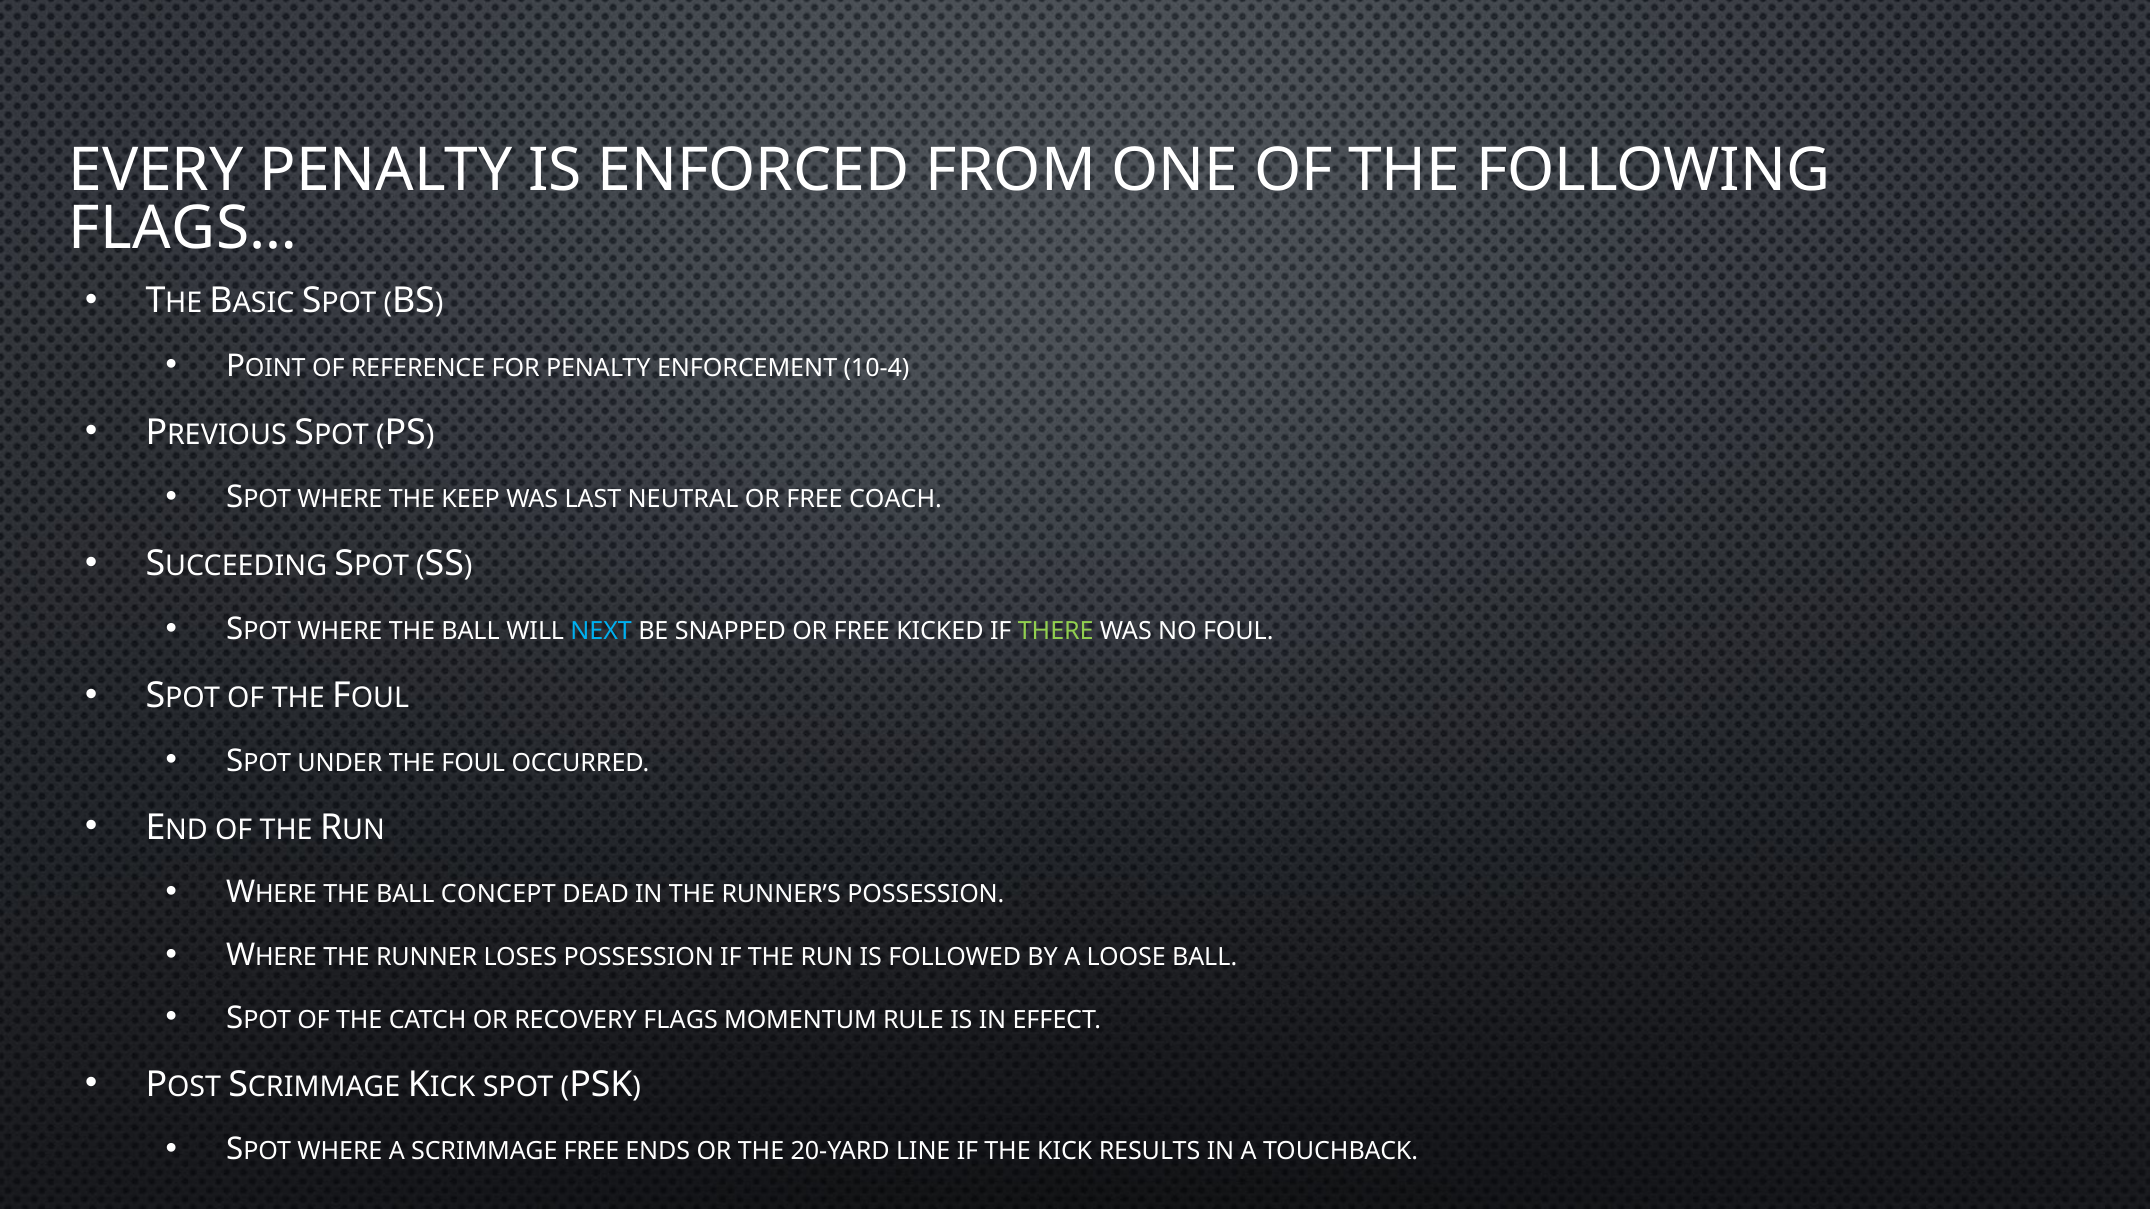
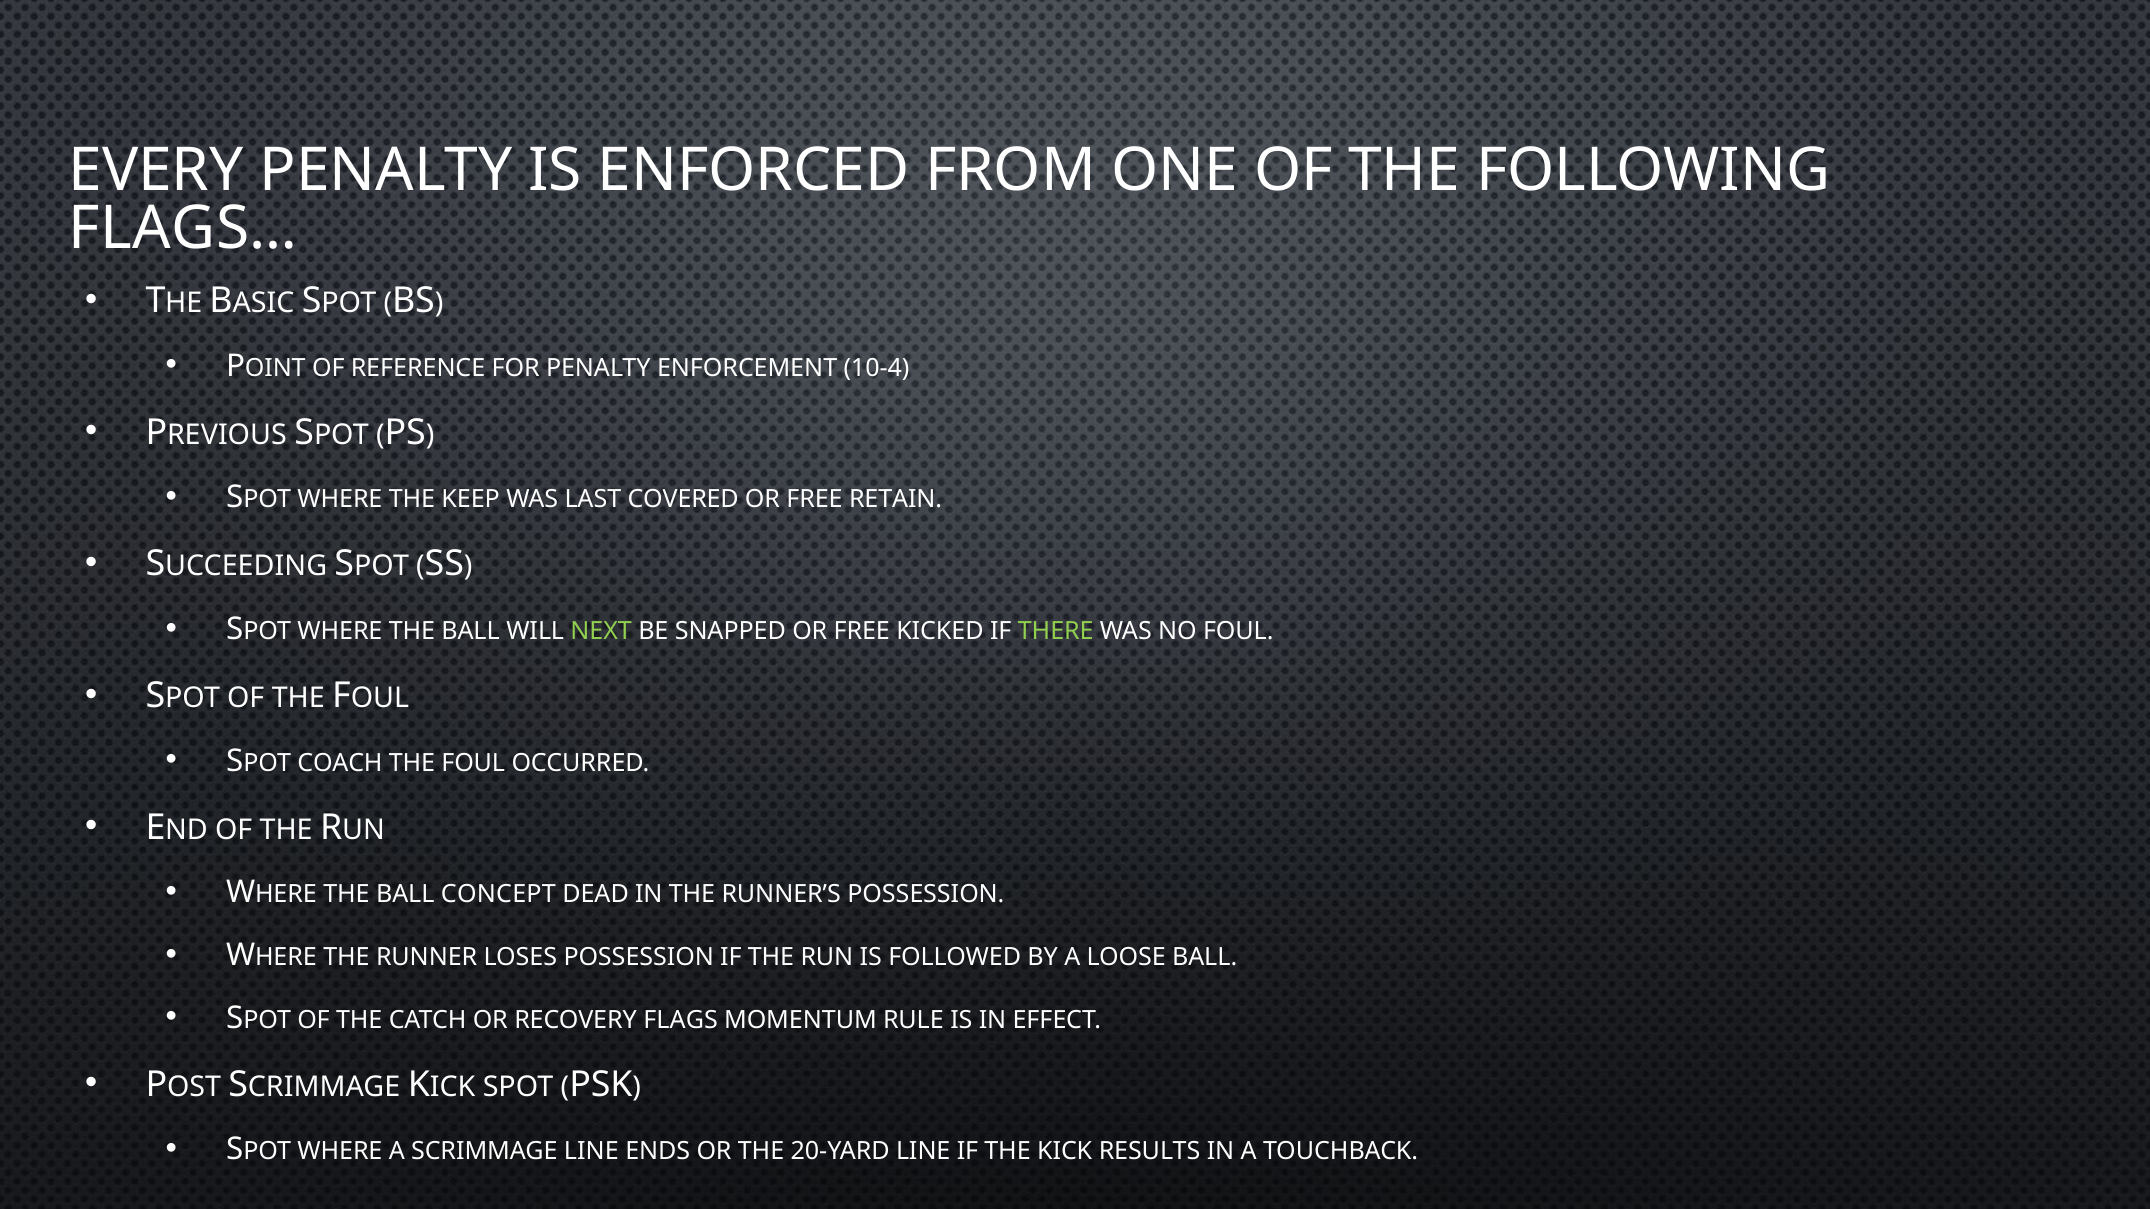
NEUTRAL: NEUTRAL -> COVERED
COACH: COACH -> RETAIN
NEXT colour: light blue -> light green
UNDER: UNDER -> COACH
SCRIMMAGE FREE: FREE -> LINE
